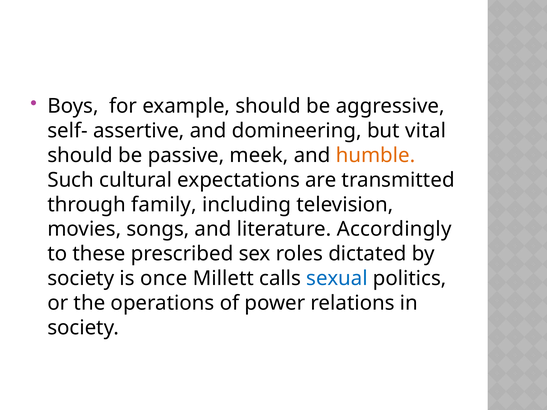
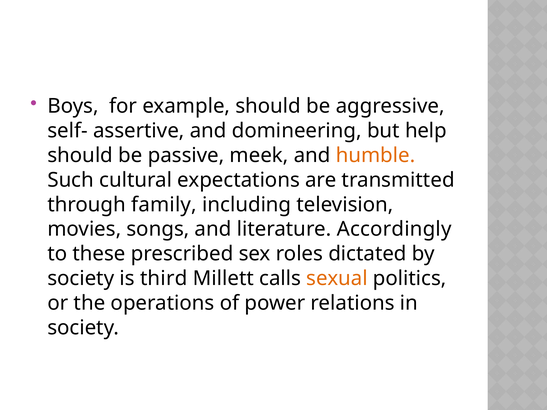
vital: vital -> help
once: once -> third
sexual colour: blue -> orange
